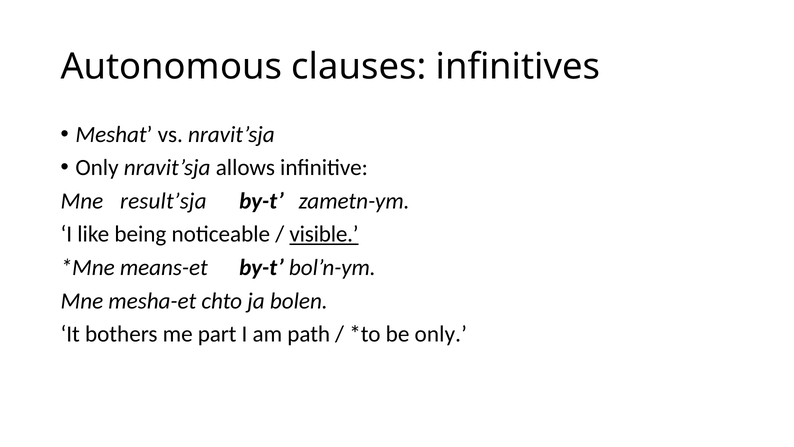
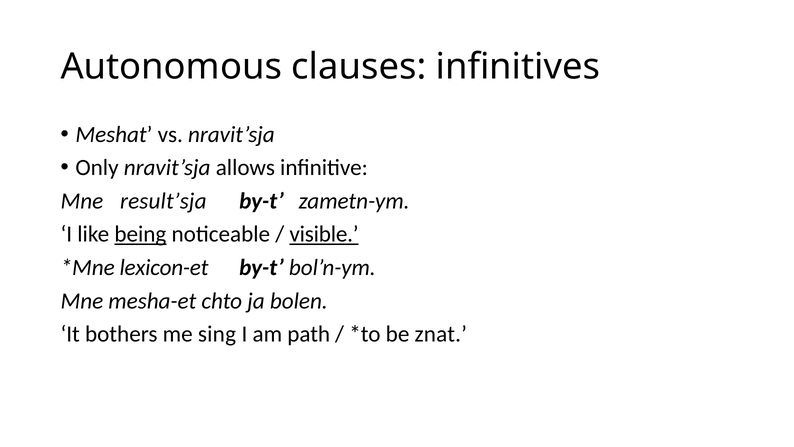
being underline: none -> present
means-et: means-et -> lexicon-et
part: part -> sing
be only: only -> znat
